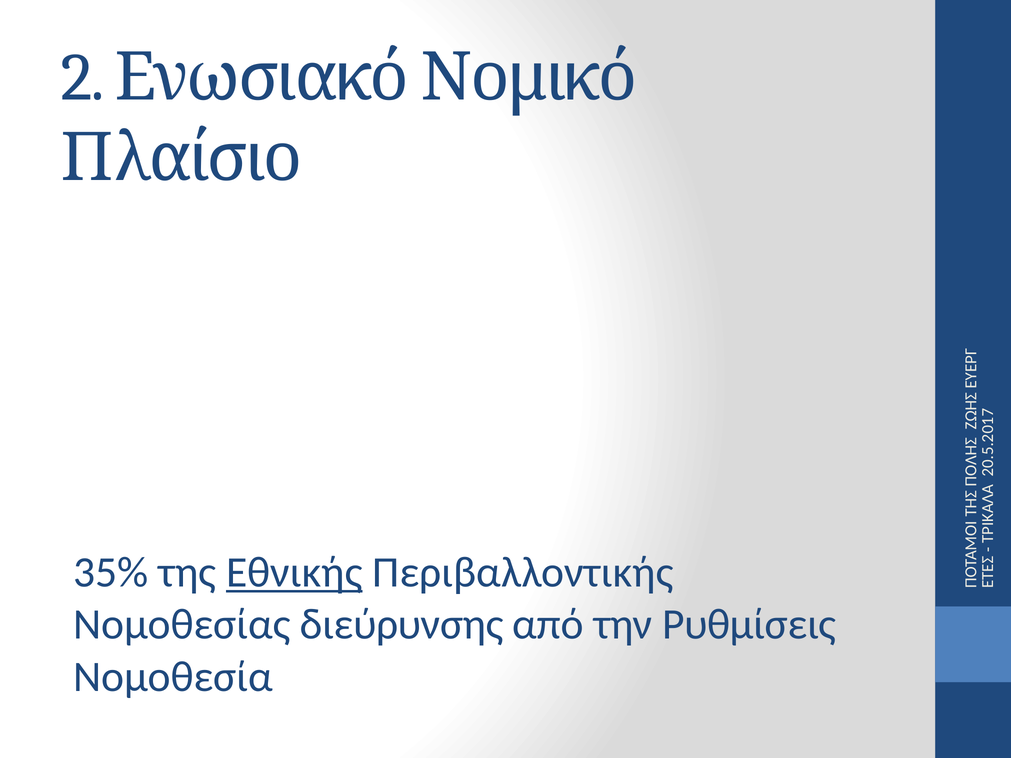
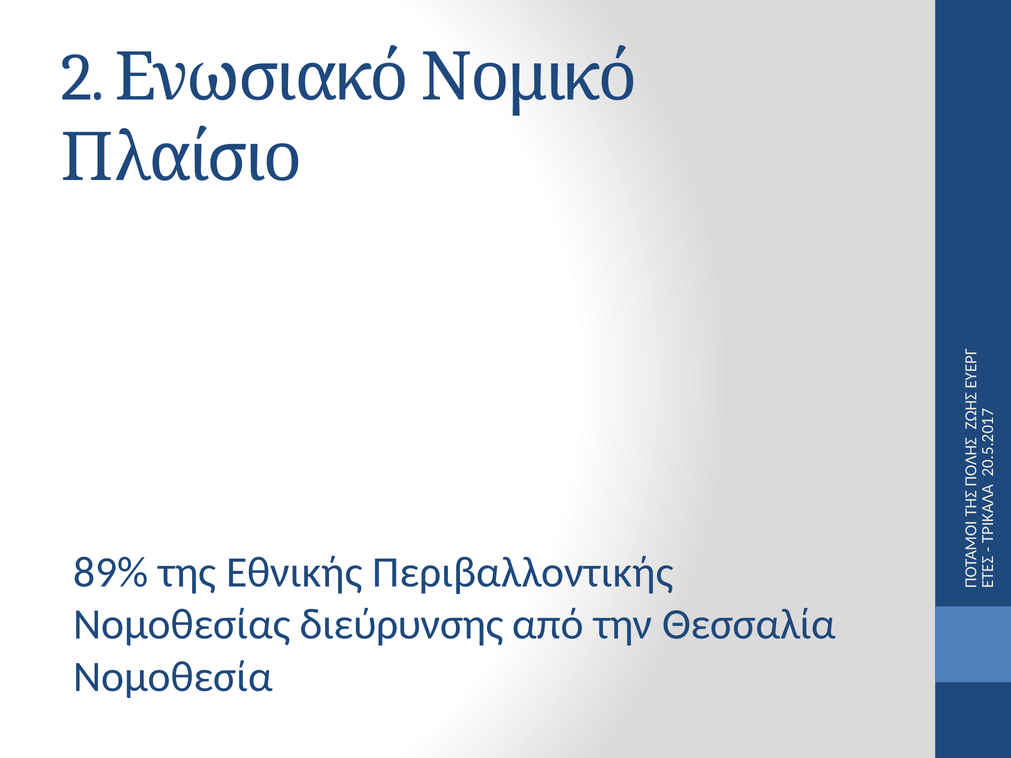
35%: 35% -> 89%
Εθνικής underline: present -> none
Ρυθμίσεις: Ρυθμίσεις -> Θεσσαλία
